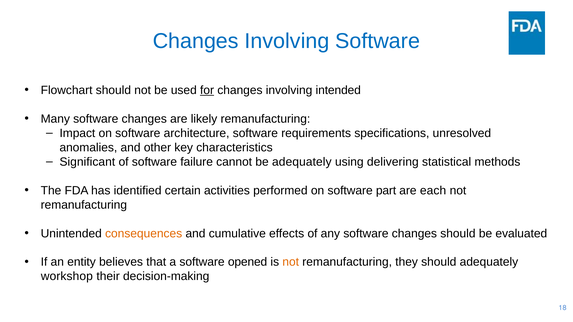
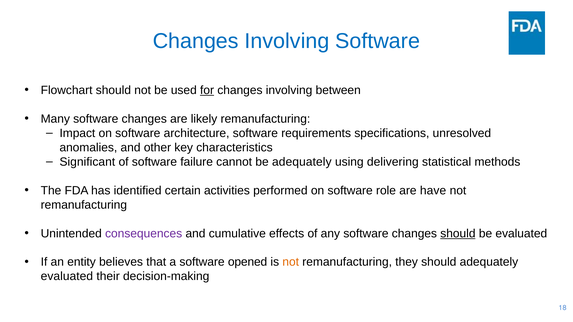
intended: intended -> between
part: part -> role
each: each -> have
consequences colour: orange -> purple
should at (458, 234) underline: none -> present
workshop at (67, 277): workshop -> evaluated
